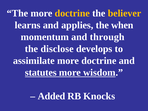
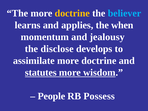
believer colour: yellow -> light blue
through: through -> jealousy
Added: Added -> People
Knocks: Knocks -> Possess
